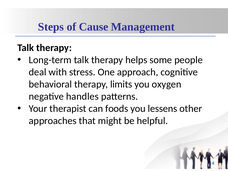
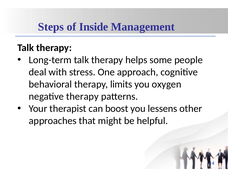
Cause: Cause -> Inside
negative handles: handles -> therapy
foods: foods -> boost
